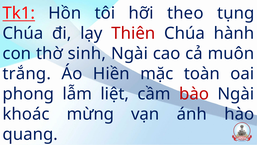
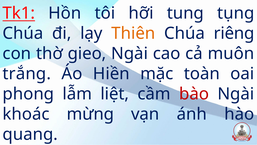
theo: theo -> tung
Thiên colour: red -> orange
hành: hành -> riêng
sinh: sinh -> gieo
